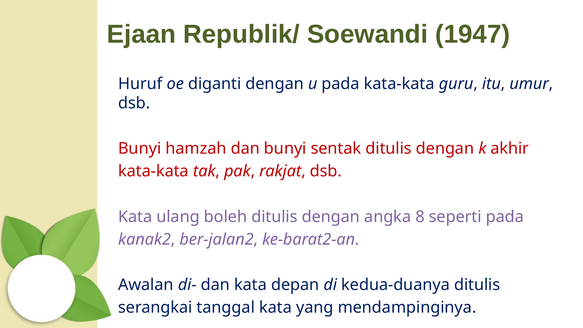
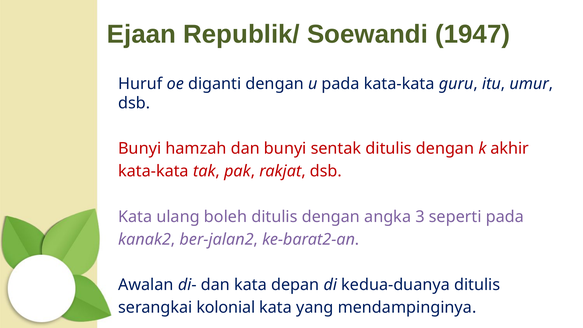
8: 8 -> 3
tanggal: tanggal -> kolonial
